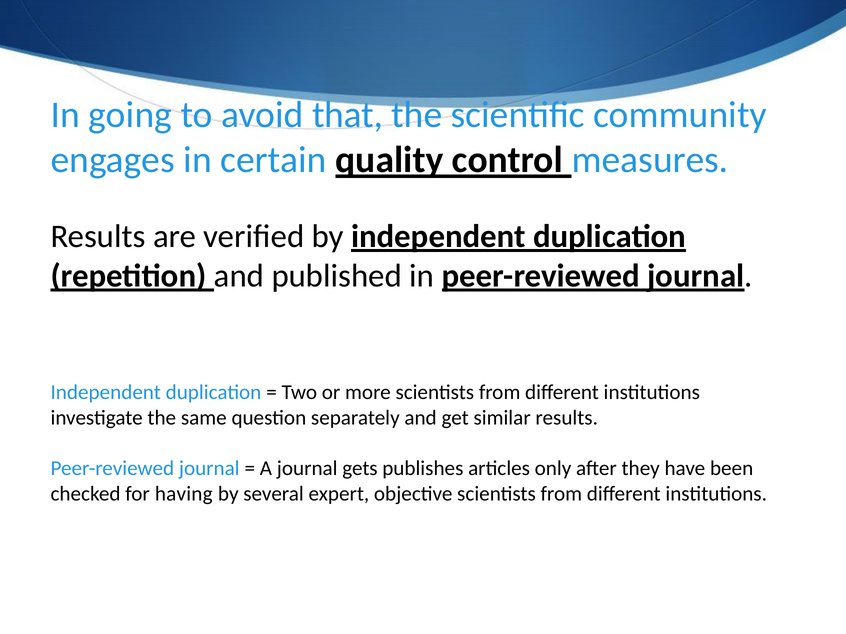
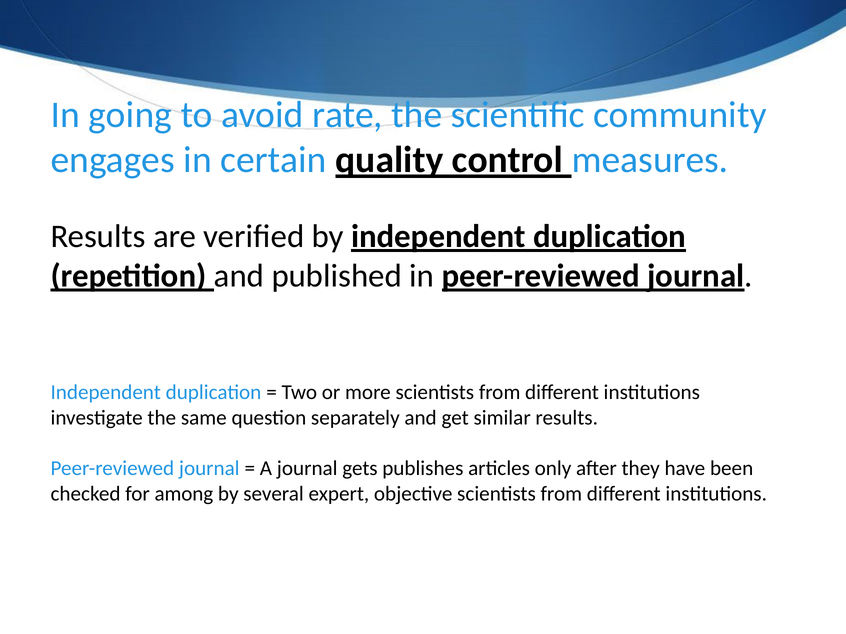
that: that -> rate
having: having -> among
